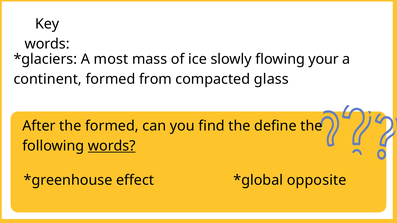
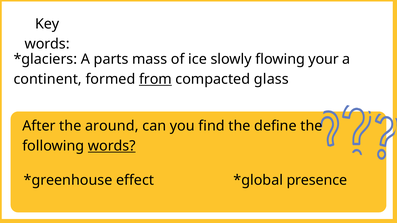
most: most -> parts
from underline: none -> present
the formed: formed -> around
opposite: opposite -> presence
